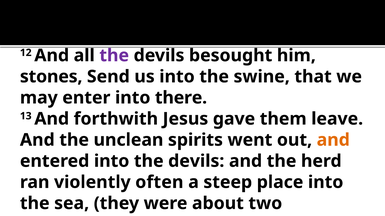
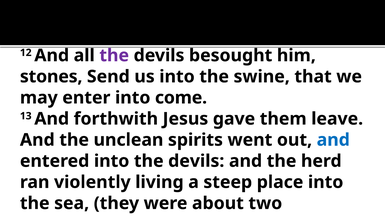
there: there -> come
and at (333, 140) colour: orange -> blue
often: often -> living
